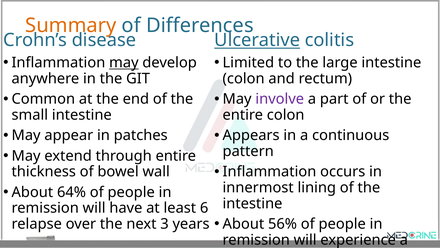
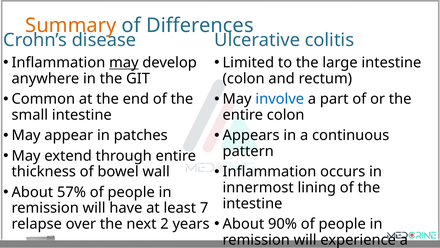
Ulcerative underline: present -> none
involve colour: purple -> blue
64%: 64% -> 57%
6: 6 -> 7
56%: 56% -> 90%
3: 3 -> 2
